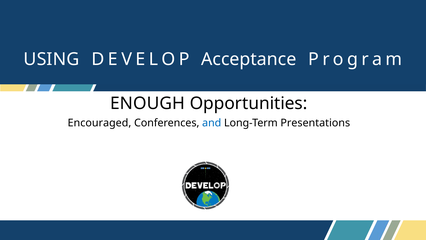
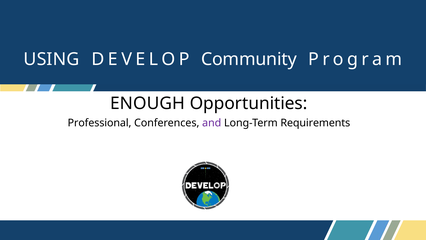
Acceptance: Acceptance -> Community
Encouraged: Encouraged -> Professional
and colour: blue -> purple
Presentations: Presentations -> Requirements
